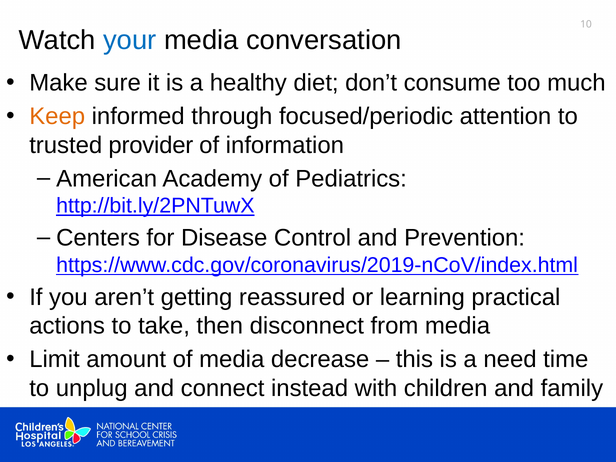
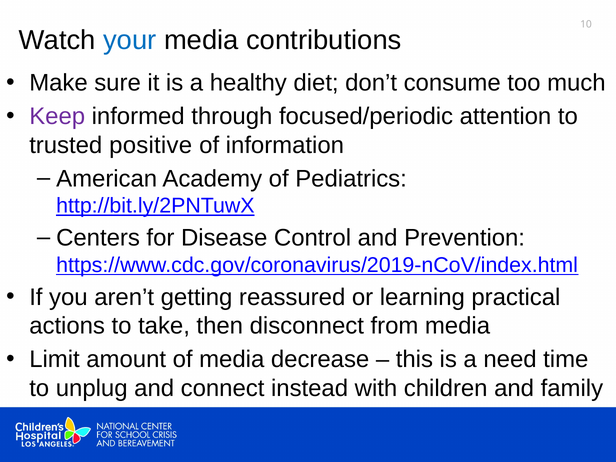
conversation: conversation -> contributions
Keep colour: orange -> purple
provider: provider -> positive
